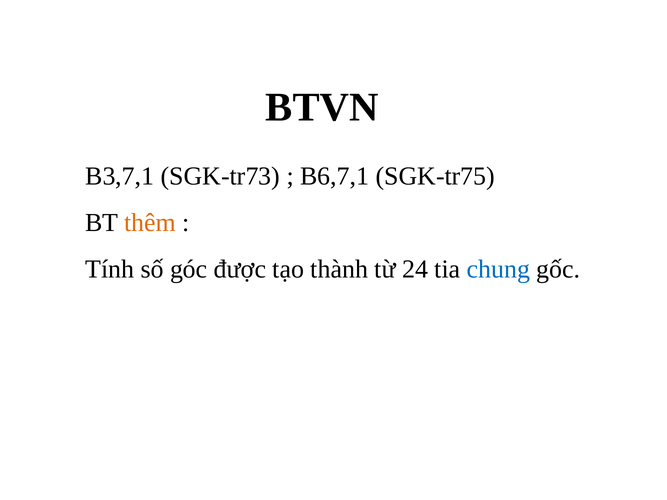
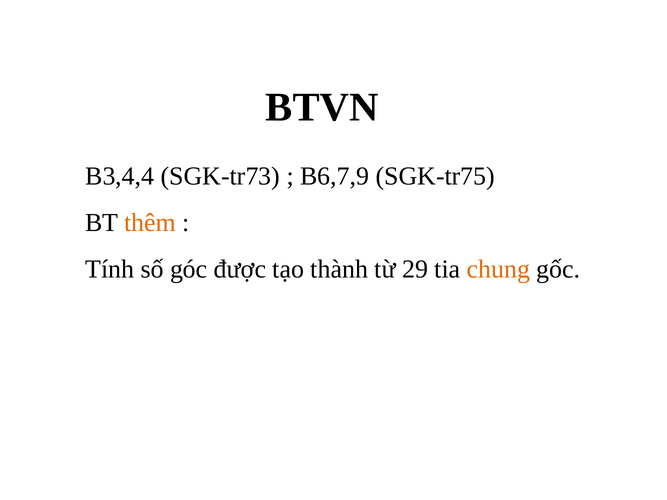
B3,7,1: B3,7,1 -> B3,4,4
B6,7,1: B6,7,1 -> B6,7,9
24: 24 -> 29
chung colour: blue -> orange
